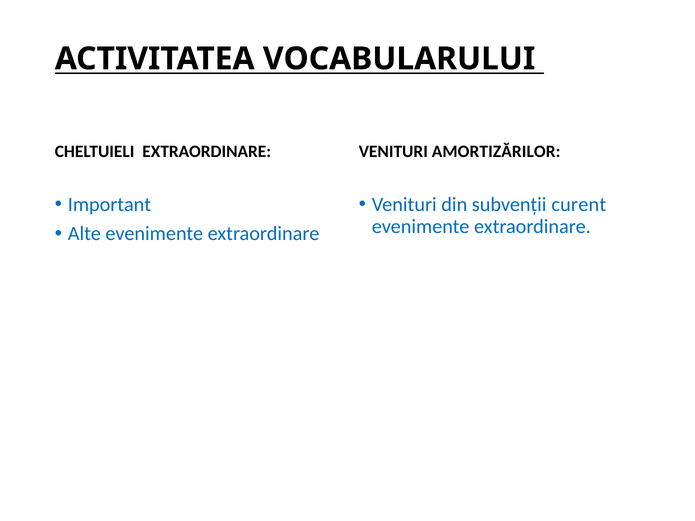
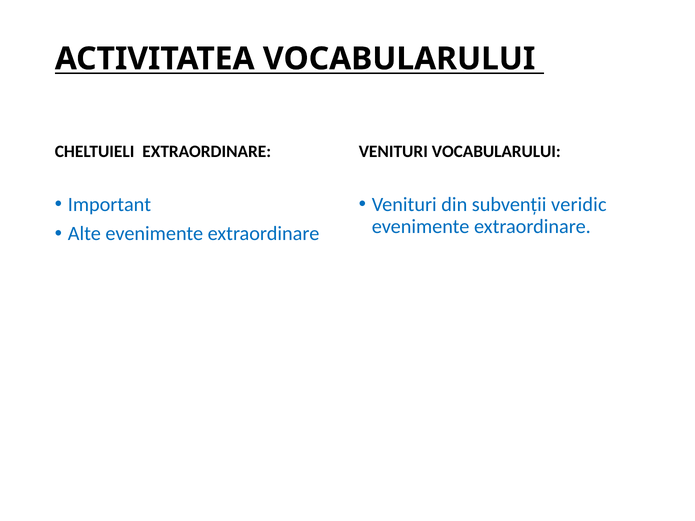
VENITURI AMORTIZĂRILOR: AMORTIZĂRILOR -> VOCABULARULUI
curent: curent -> veridic
